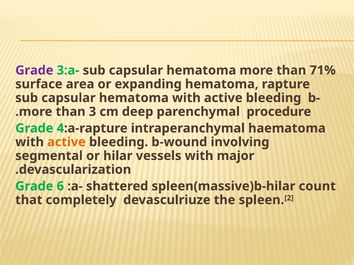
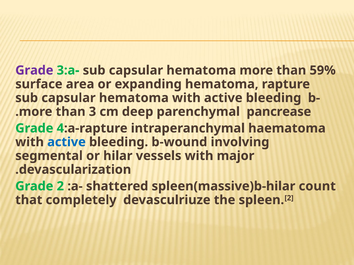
71%: 71% -> 59%
procedure: procedure -> pancrease
active at (67, 142) colour: orange -> blue
Grade 6: 6 -> 2
